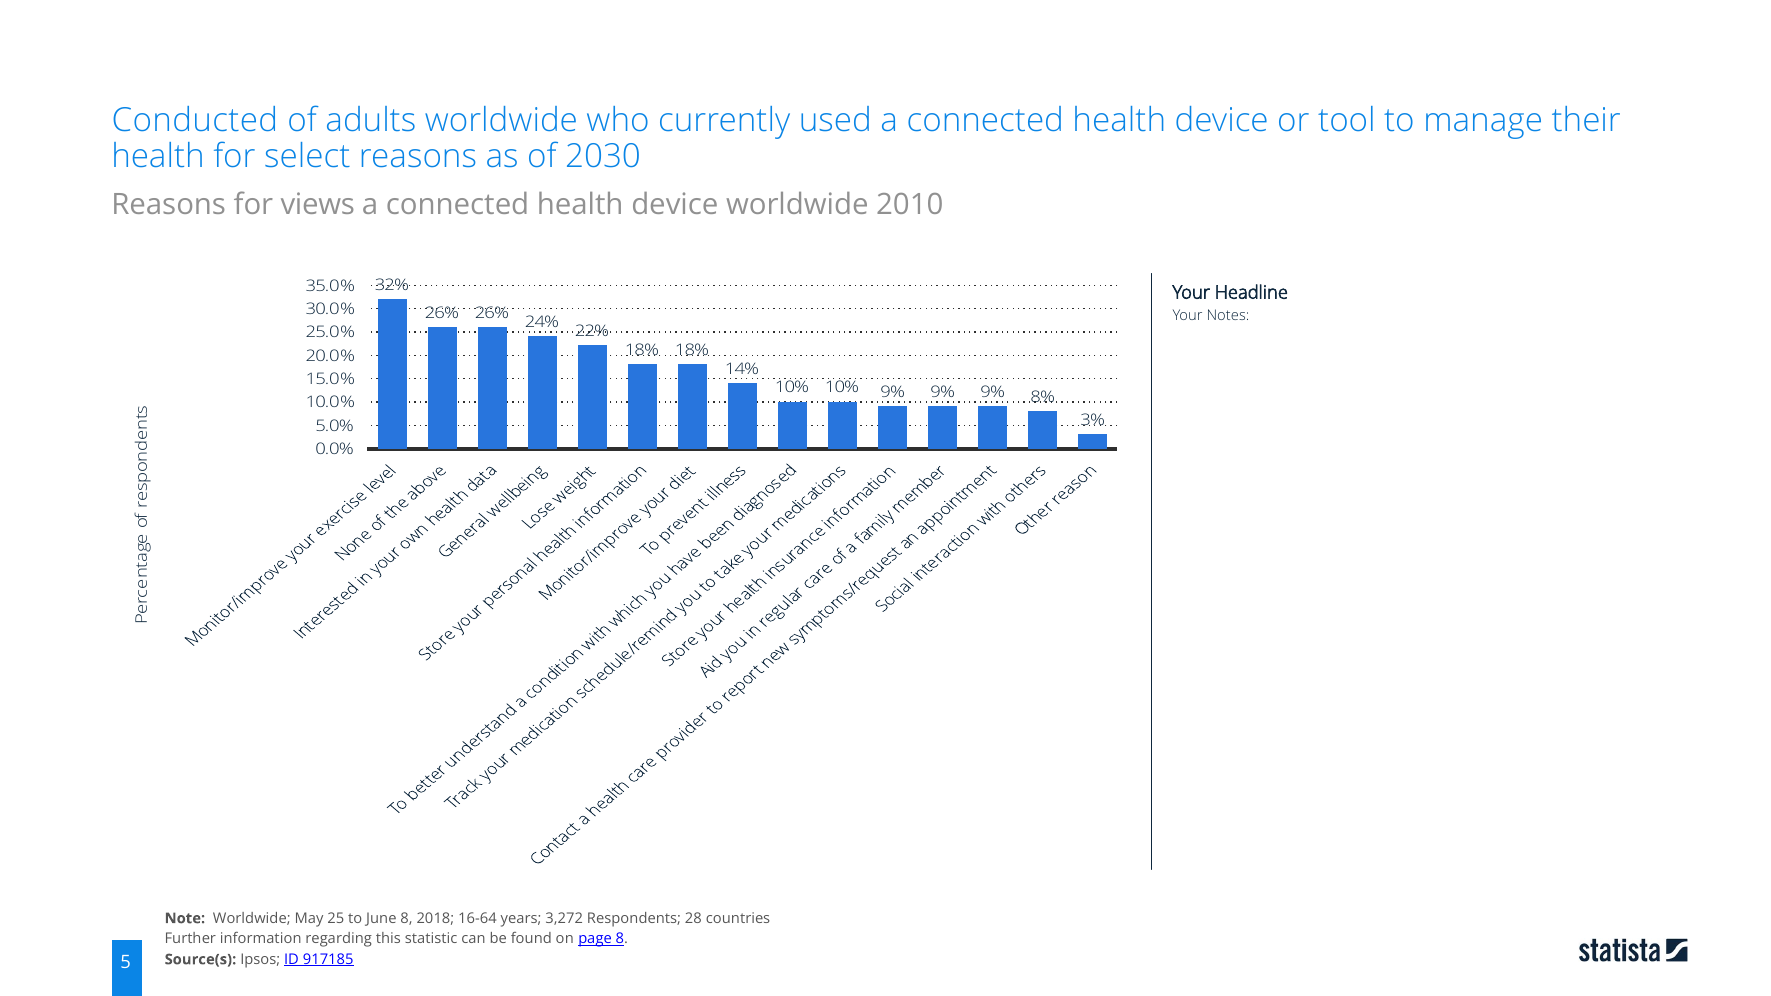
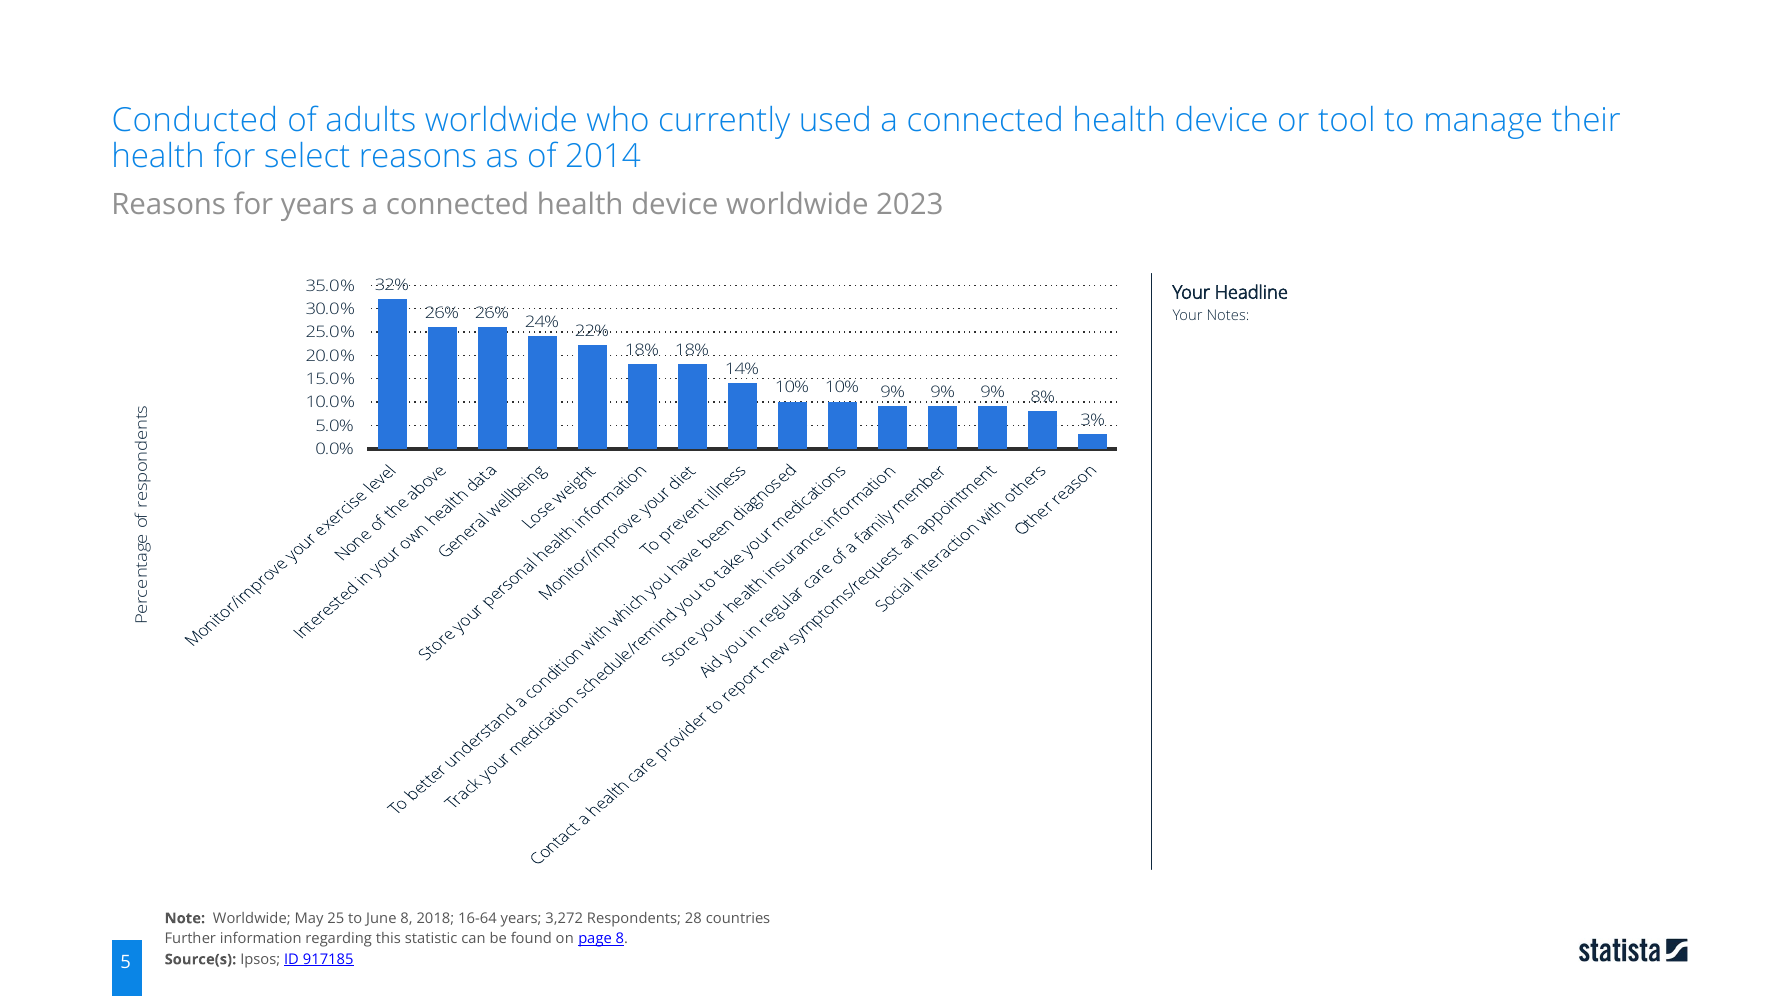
2030: 2030 -> 2014
for views: views -> years
2010: 2010 -> 2023
